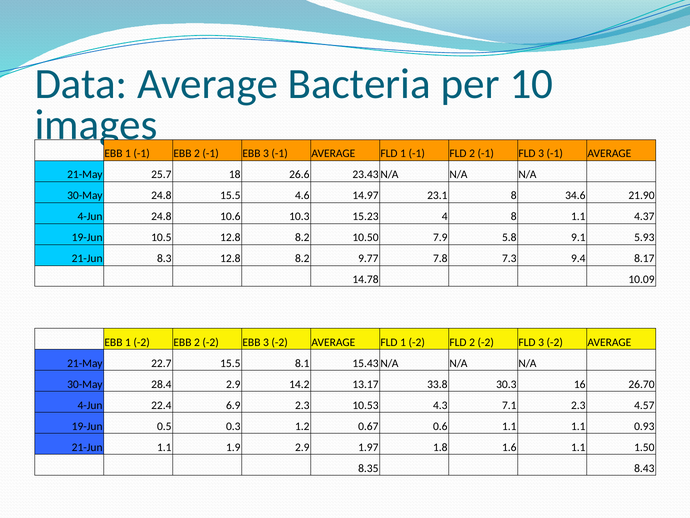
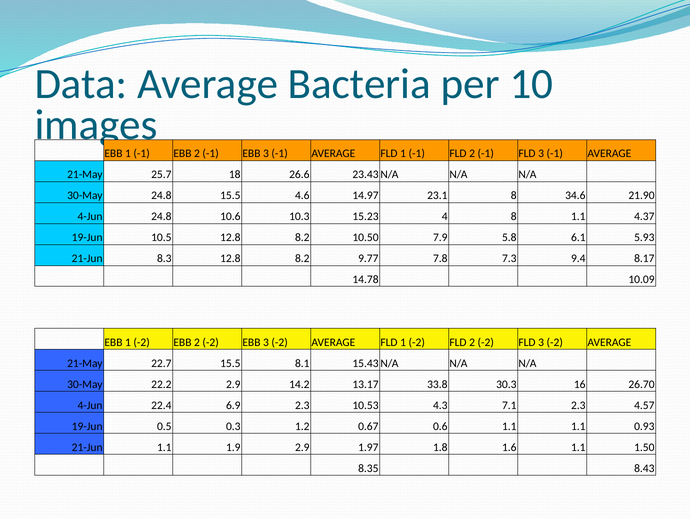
9.1: 9.1 -> 6.1
28.4: 28.4 -> 22.2
